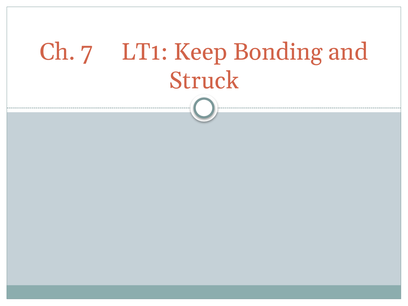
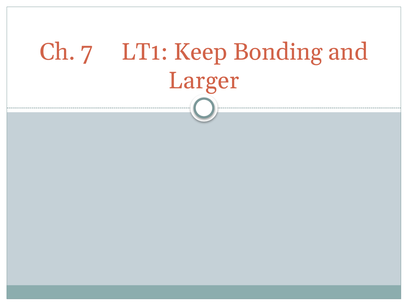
Struck: Struck -> Larger
